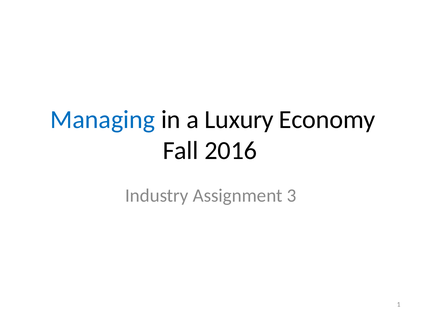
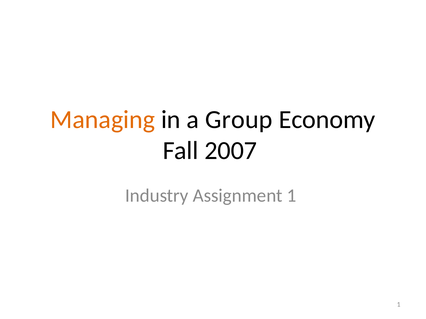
Managing colour: blue -> orange
Luxury: Luxury -> Group
2016: 2016 -> 2007
Assignment 3: 3 -> 1
